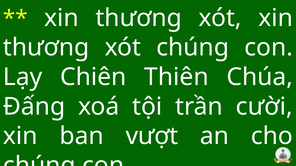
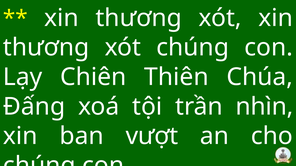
cười: cười -> nhìn
